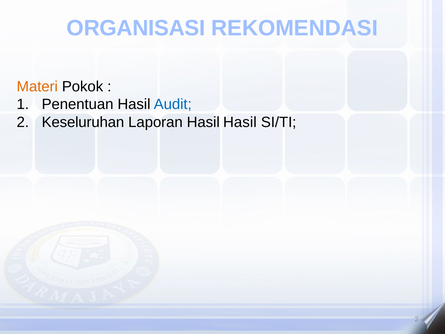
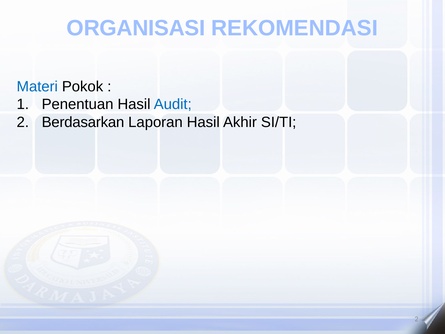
Materi colour: orange -> blue
Keseluruhan: Keseluruhan -> Berdasarkan
Hasil Hasil: Hasil -> Akhir
